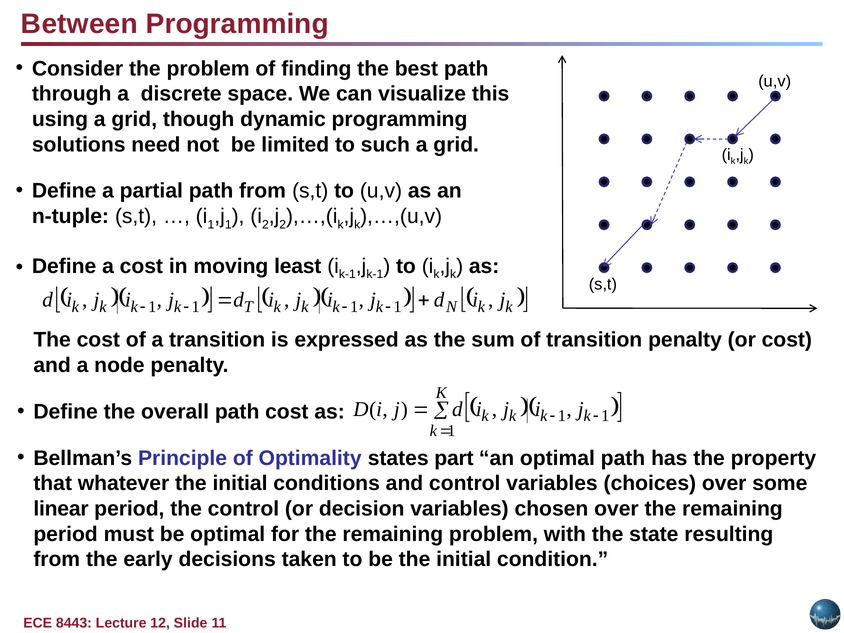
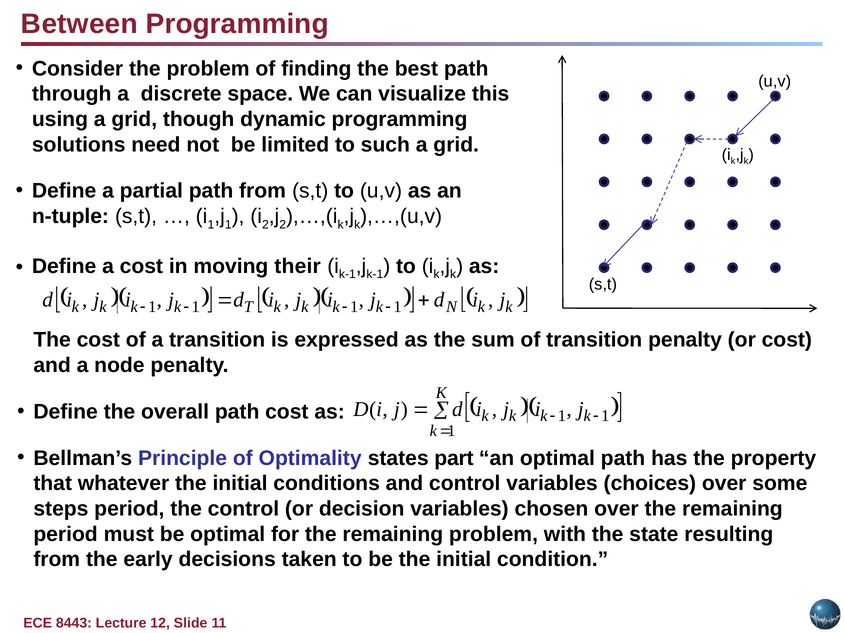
least: least -> their
linear: linear -> steps
